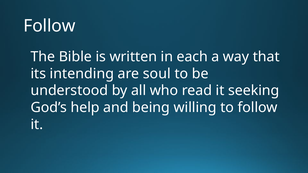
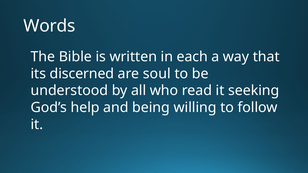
Follow at (49, 26): Follow -> Words
intending: intending -> discerned
